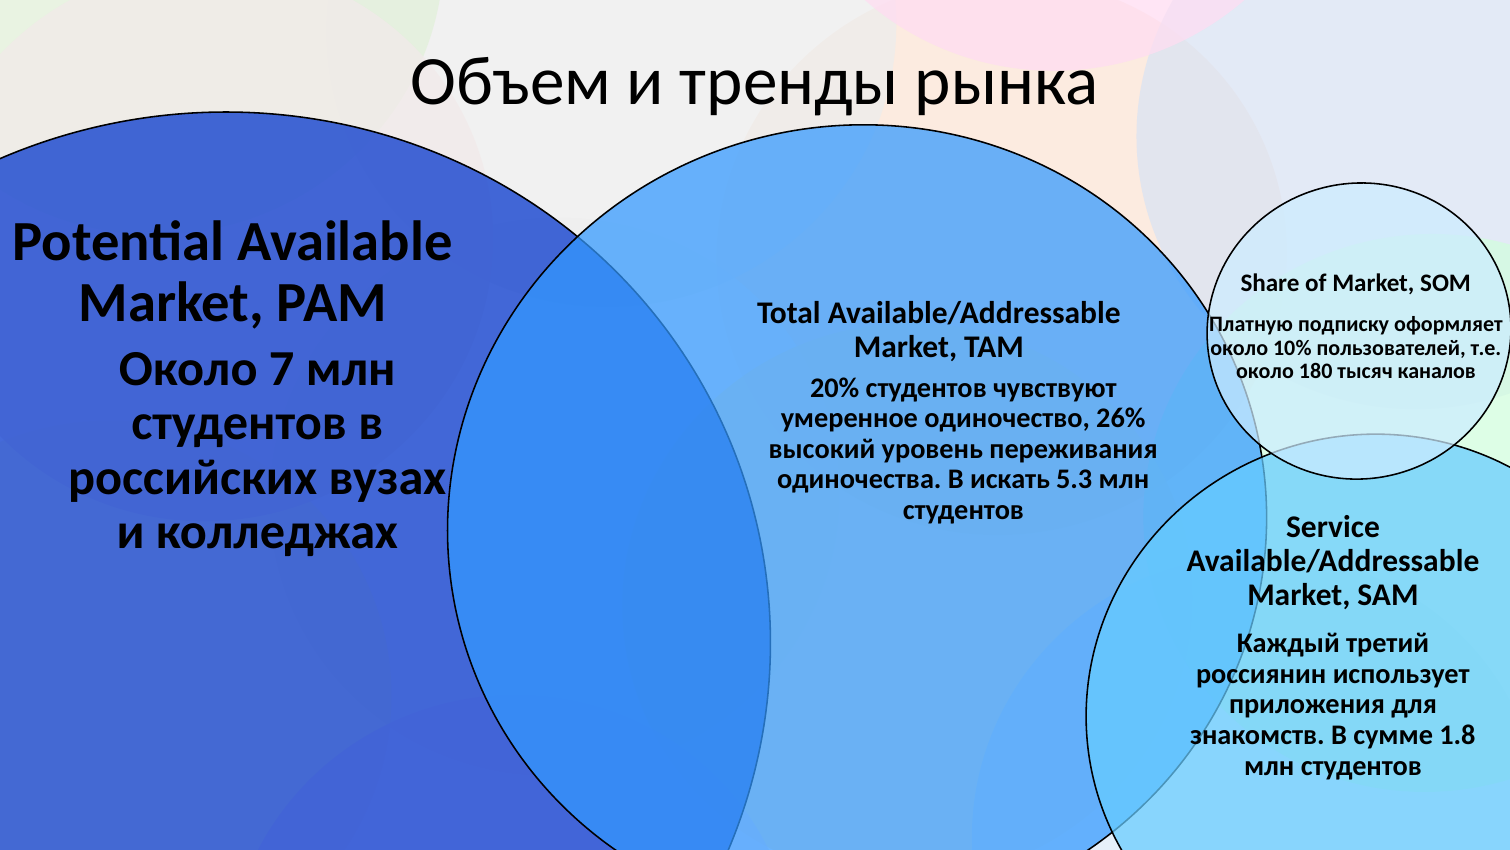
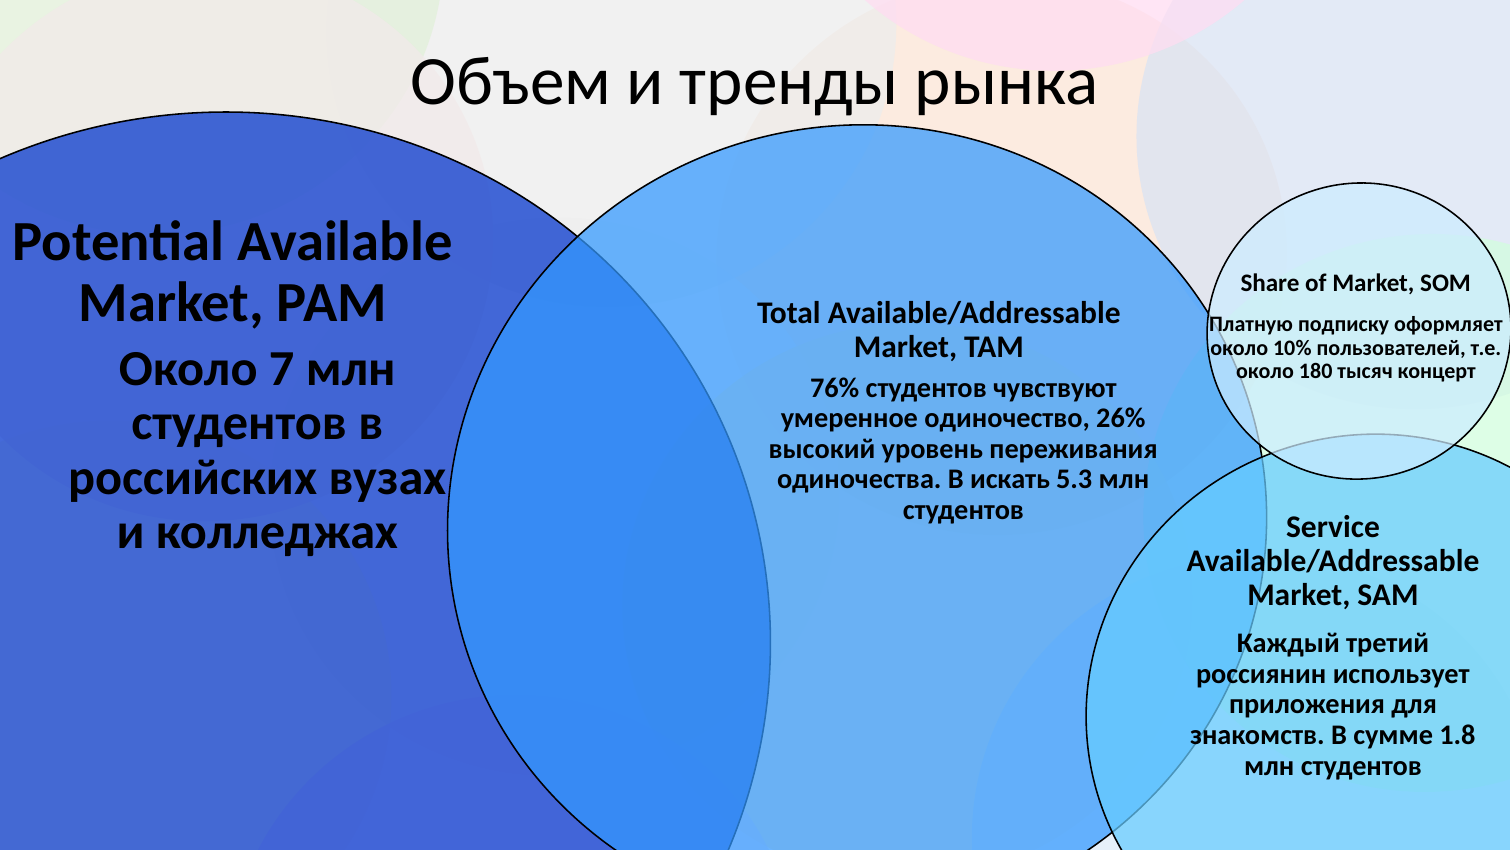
каналов: каналов -> концерт
20%: 20% -> 76%
